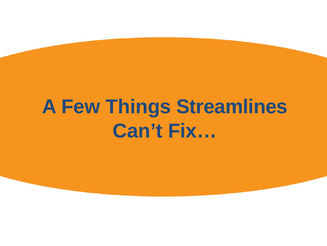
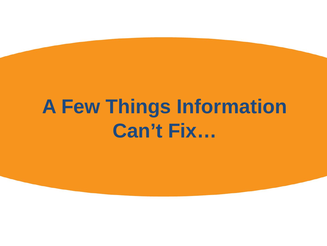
Streamlines: Streamlines -> Information
